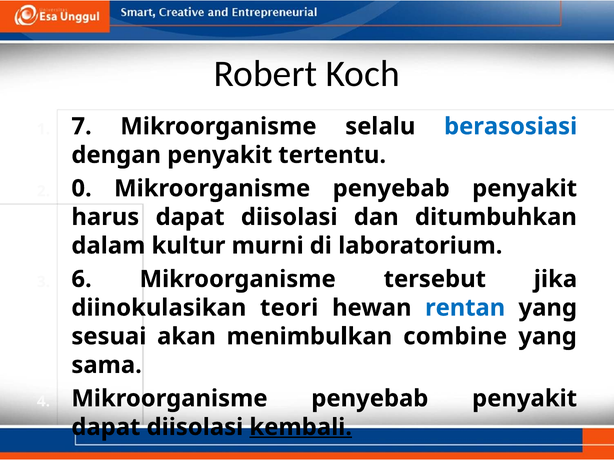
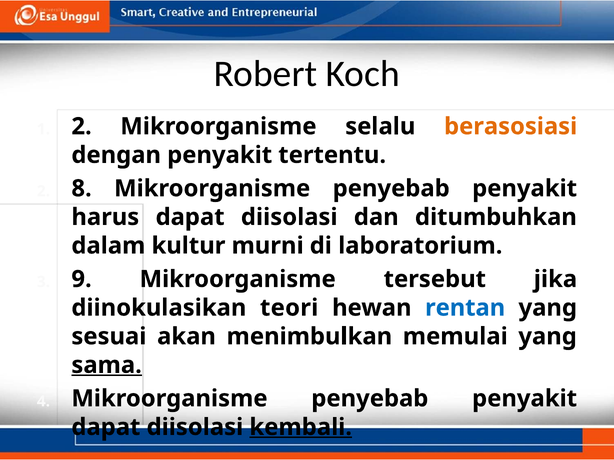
1 7: 7 -> 2
berasosiasi colour: blue -> orange
0: 0 -> 8
6: 6 -> 9
combine: combine -> memulai
sama underline: none -> present
